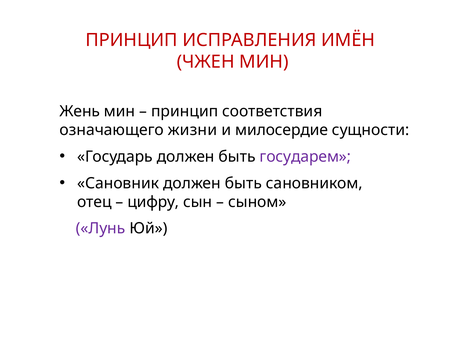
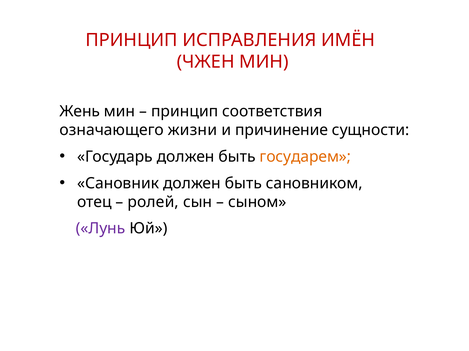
милосердие: милосердие -> причинение
государем colour: purple -> orange
цифру: цифру -> ролей
